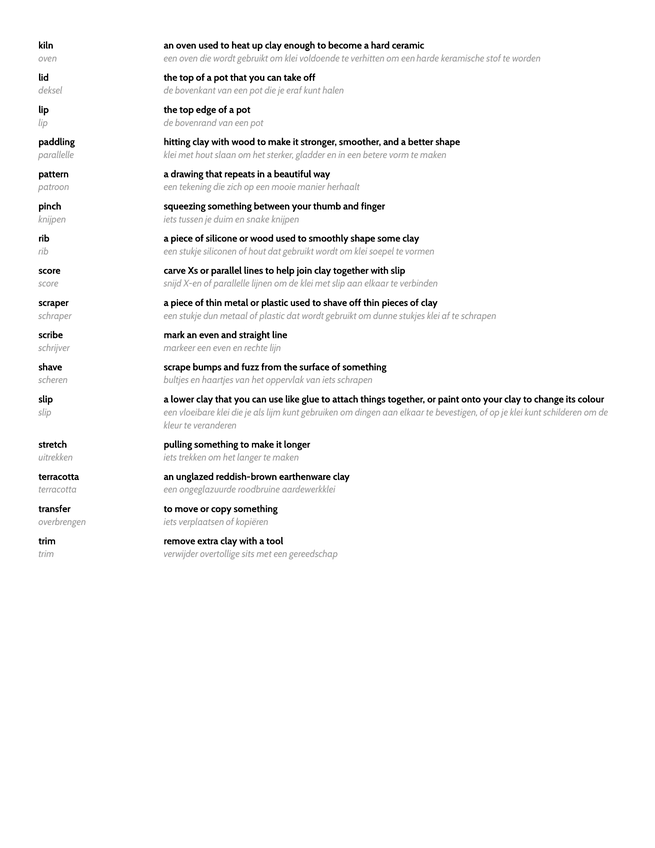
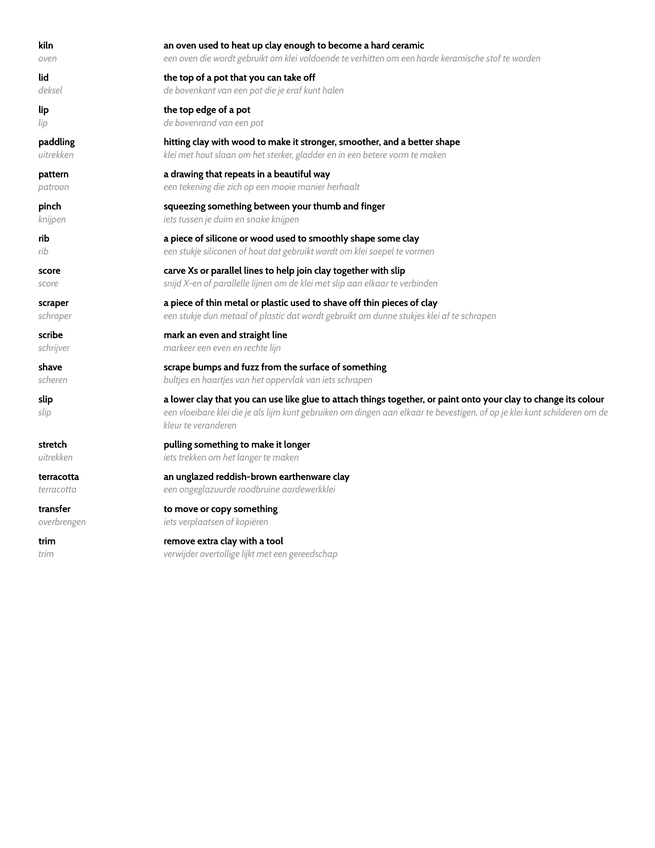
parallelle at (56, 155): parallelle -> uitrekken
sits: sits -> lijkt
